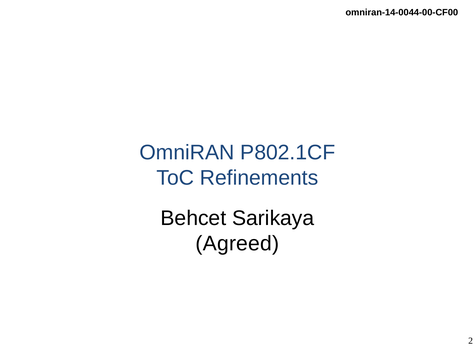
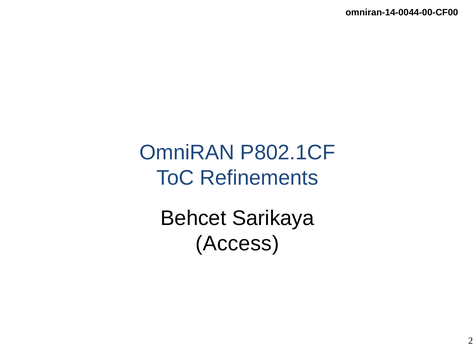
Agreed: Agreed -> Access
